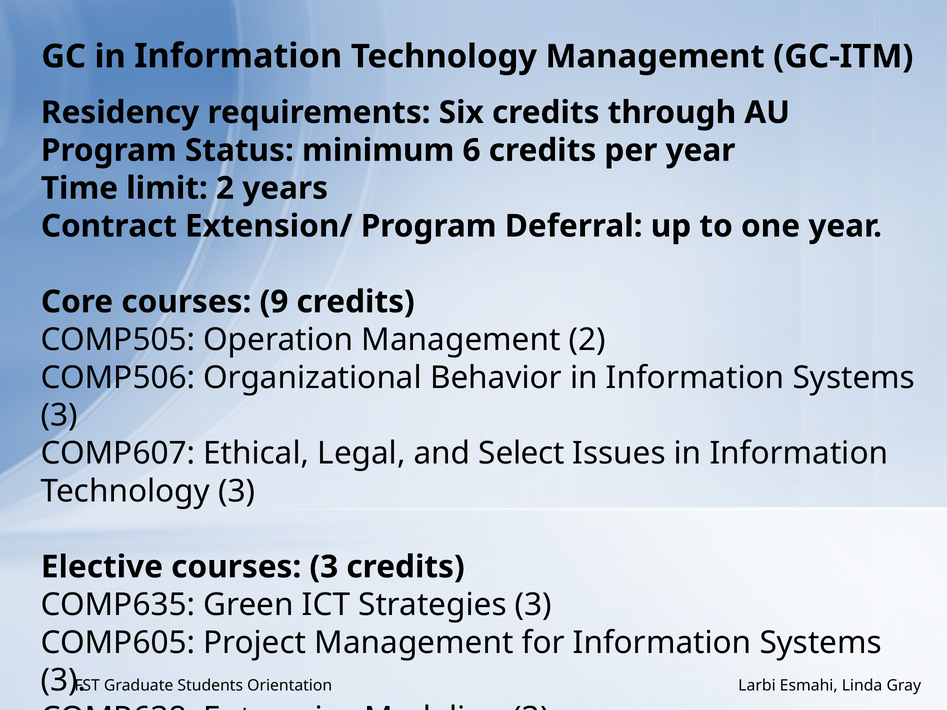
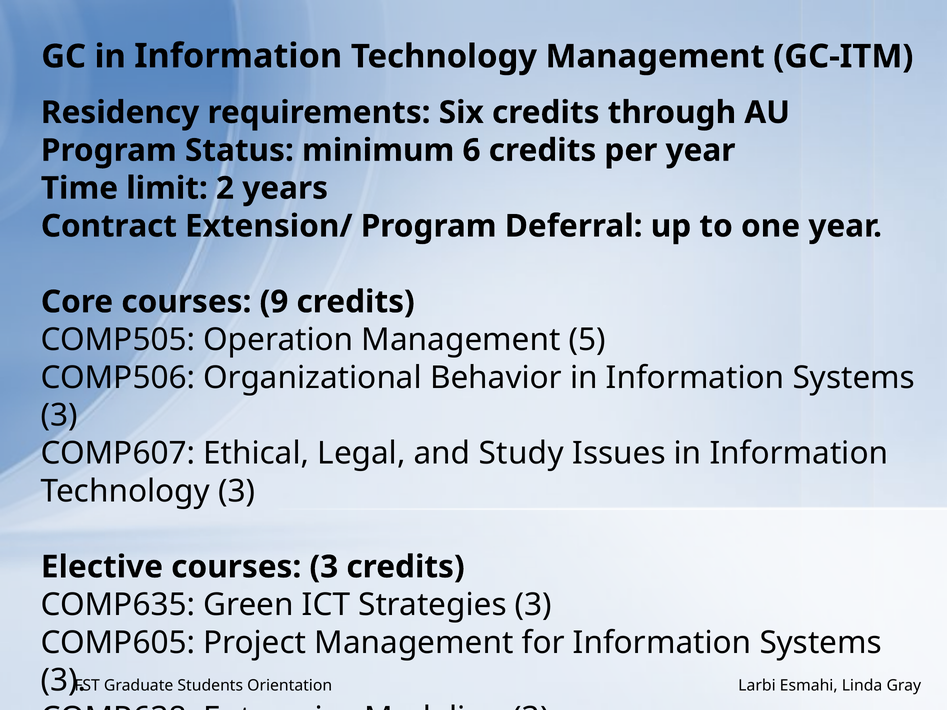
Management 2: 2 -> 5
Select: Select -> Study
